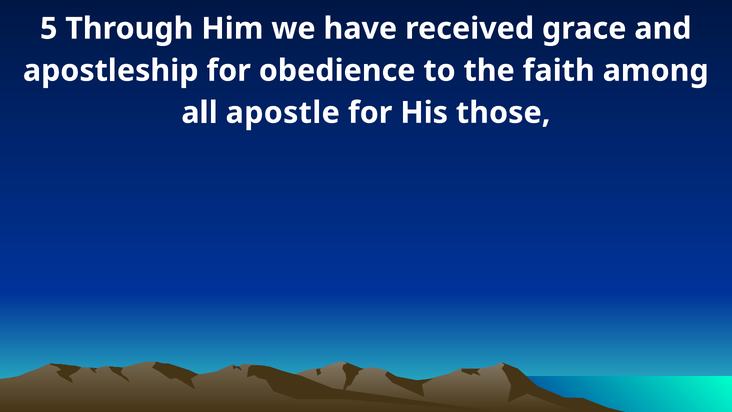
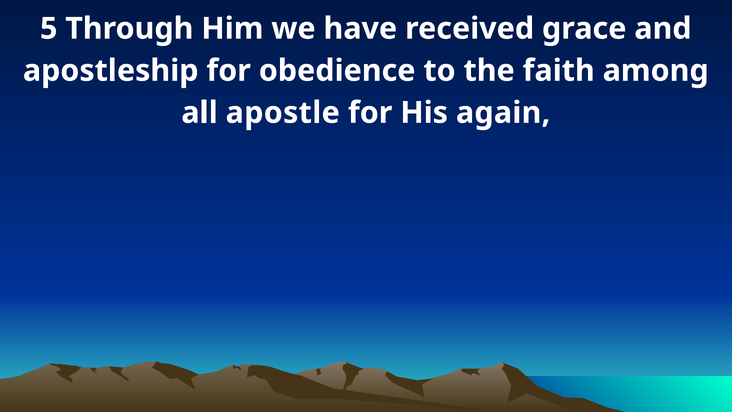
those: those -> again
